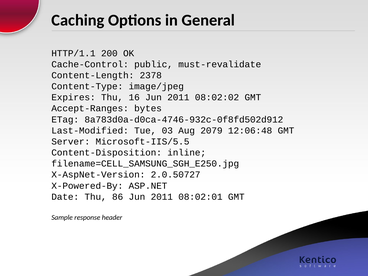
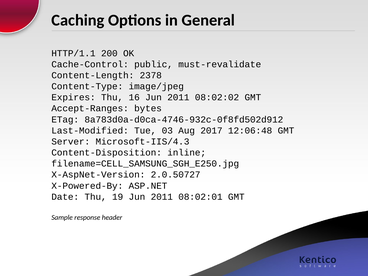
2079: 2079 -> 2017
Microsoft-IIS/5.5: Microsoft-IIS/5.5 -> Microsoft-IIS/4.3
86: 86 -> 19
